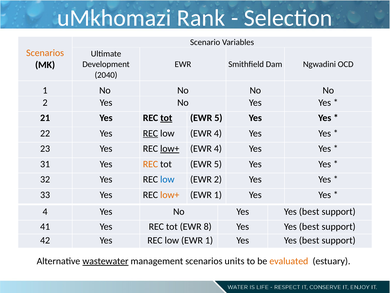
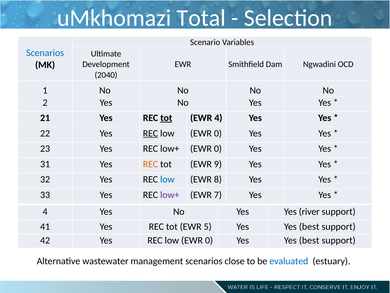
Rank: Rank -> Total
Scenarios at (45, 53) colour: orange -> blue
5 at (218, 118): 5 -> 4
4 at (218, 133): 4 -> 0
low+ at (170, 148) underline: present -> none
4 at (218, 148): 4 -> 0
5 at (218, 164): 5 -> 9
EWR 2: 2 -> 8
low+ at (170, 194) colour: orange -> purple
1 at (218, 194): 1 -> 7
No Yes Yes best: best -> river
8: 8 -> 5
1 at (209, 240): 1 -> 0
wastewater underline: present -> none
units: units -> close
evaluated colour: orange -> blue
